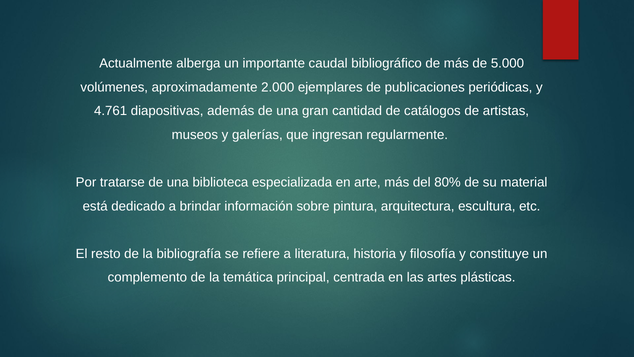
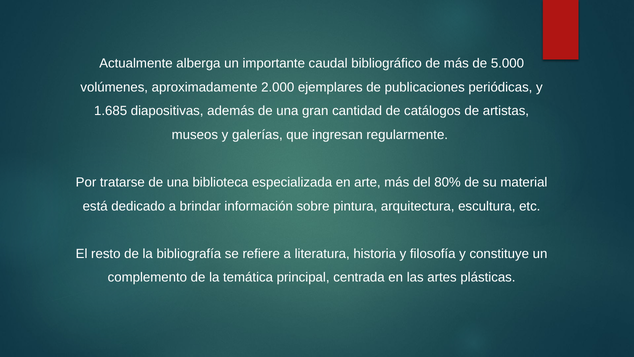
4.761: 4.761 -> 1.685
